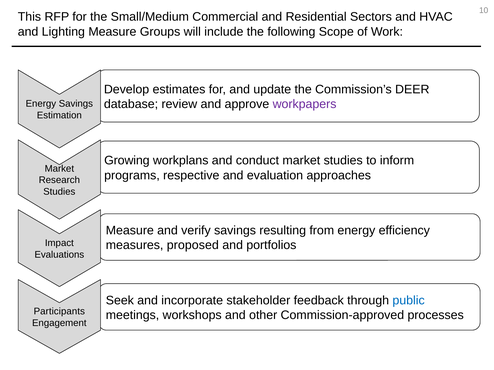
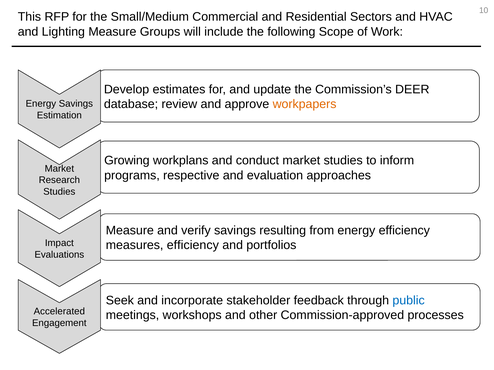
workpapers colour: purple -> orange
measures proposed: proposed -> efficiency
Participants: Participants -> Accelerated
